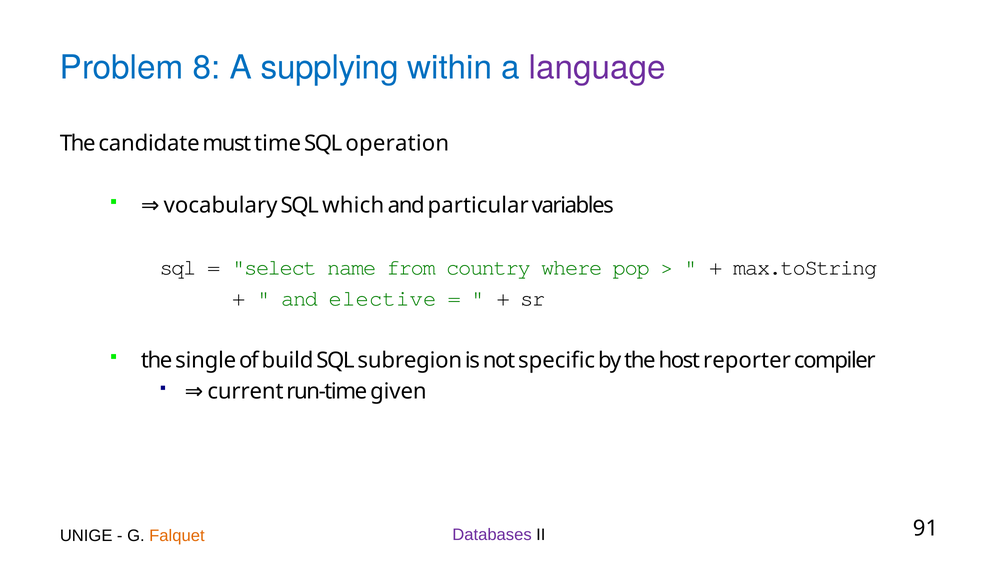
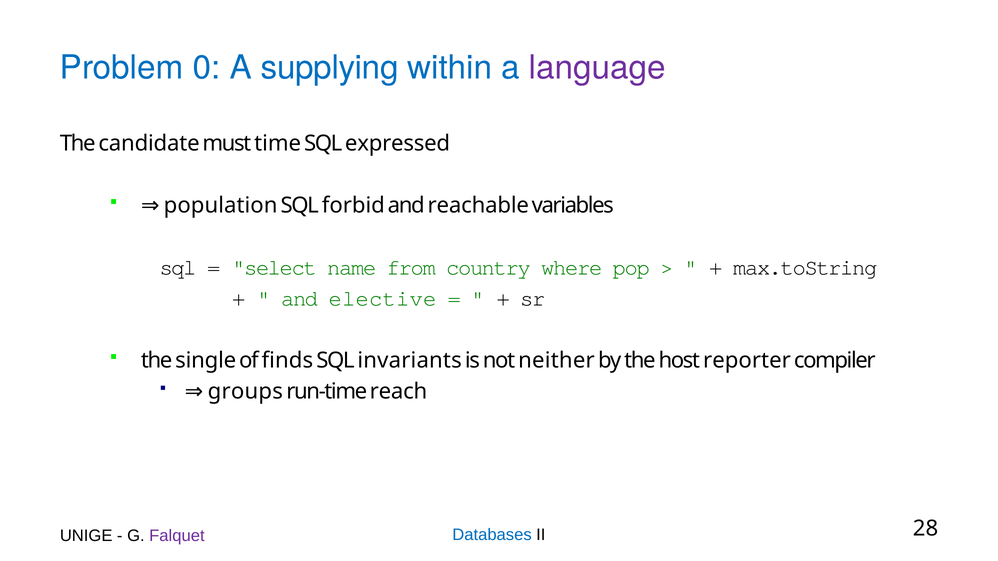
8: 8 -> 0
operation: operation -> expressed
vocabulary: vocabulary -> population
which: which -> forbid
particular: particular -> reachable
build: build -> finds
subregion: subregion -> invariants
specific: specific -> neither
current: current -> groups
given: given -> reach
Databases colour: purple -> blue
91: 91 -> 28
Falquet colour: orange -> purple
